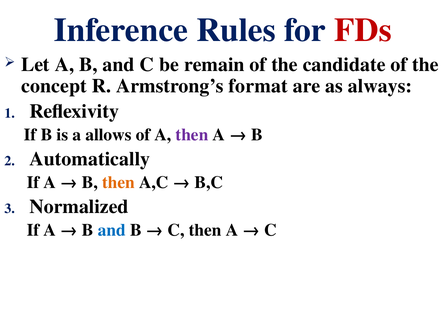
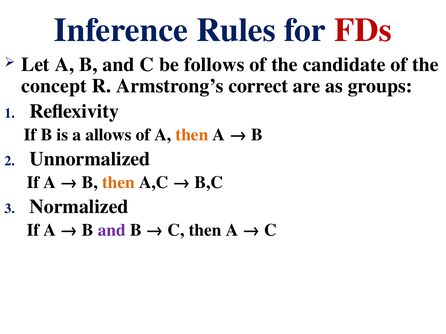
remain: remain -> follows
format: format -> correct
always: always -> groups
then at (192, 135) colour: purple -> orange
Automatically: Automatically -> Unnormalized
and at (112, 230) colour: blue -> purple
